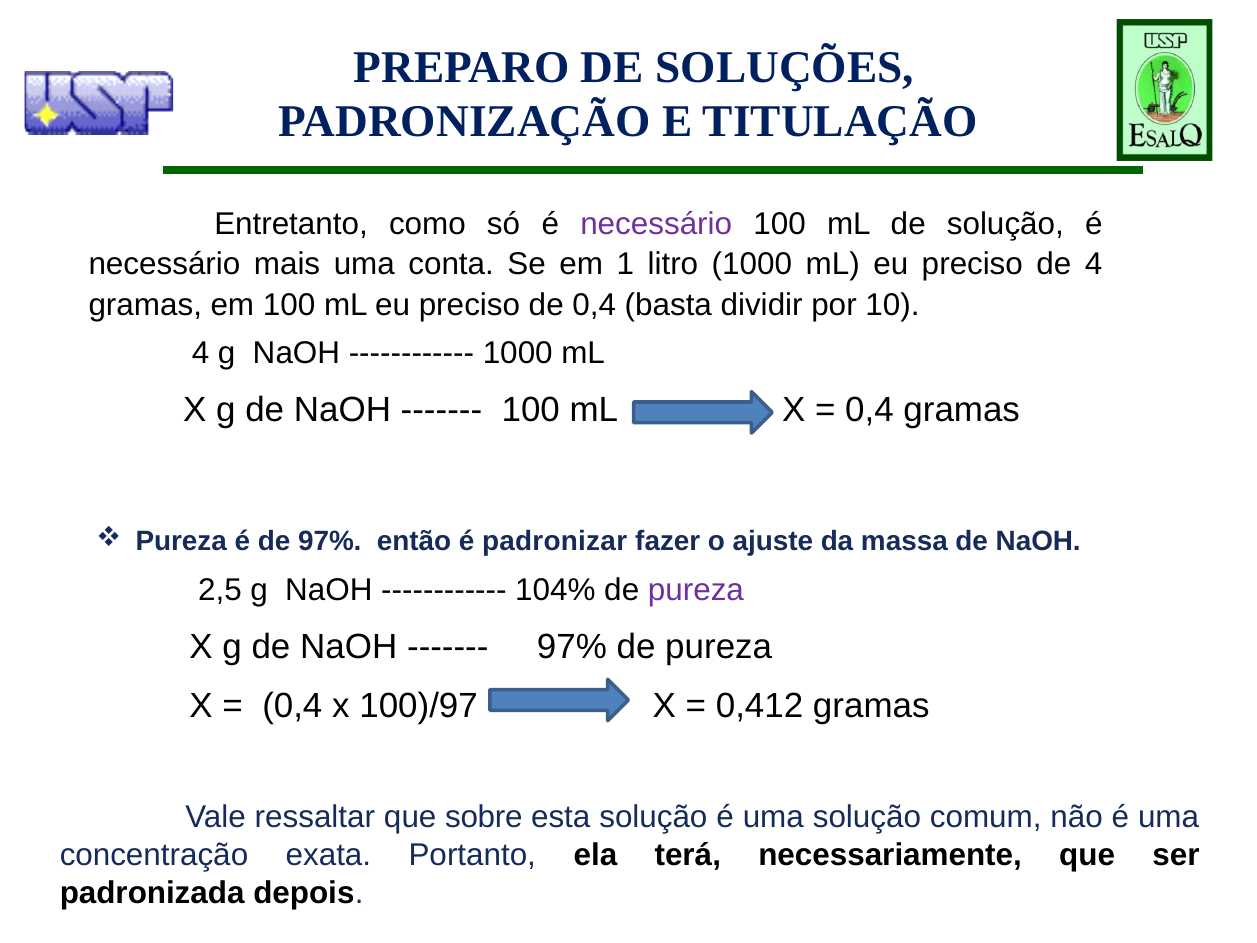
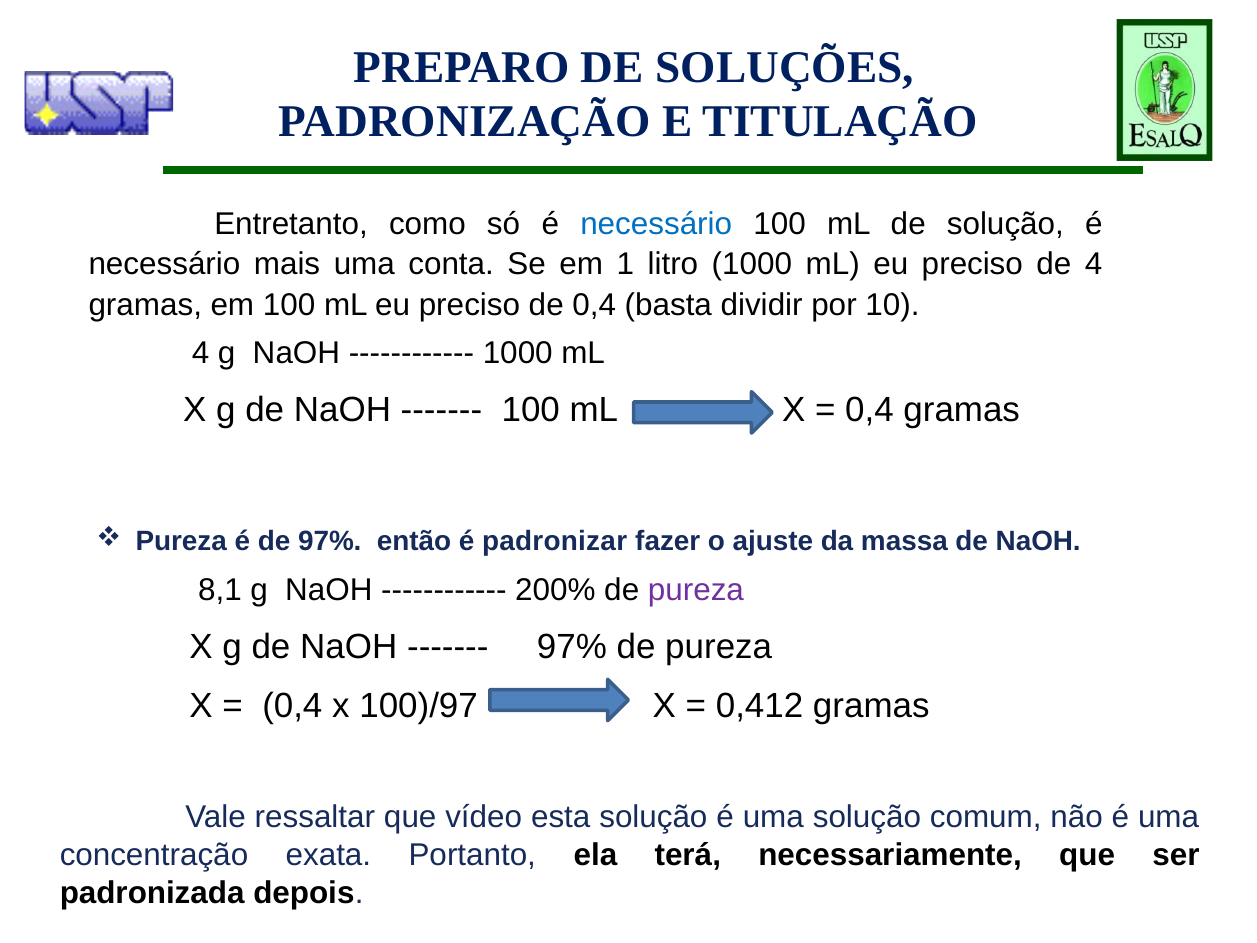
necessário at (656, 224) colour: purple -> blue
2,5: 2,5 -> 8,1
104%: 104% -> 200%
sobre: sobre -> vídeo
